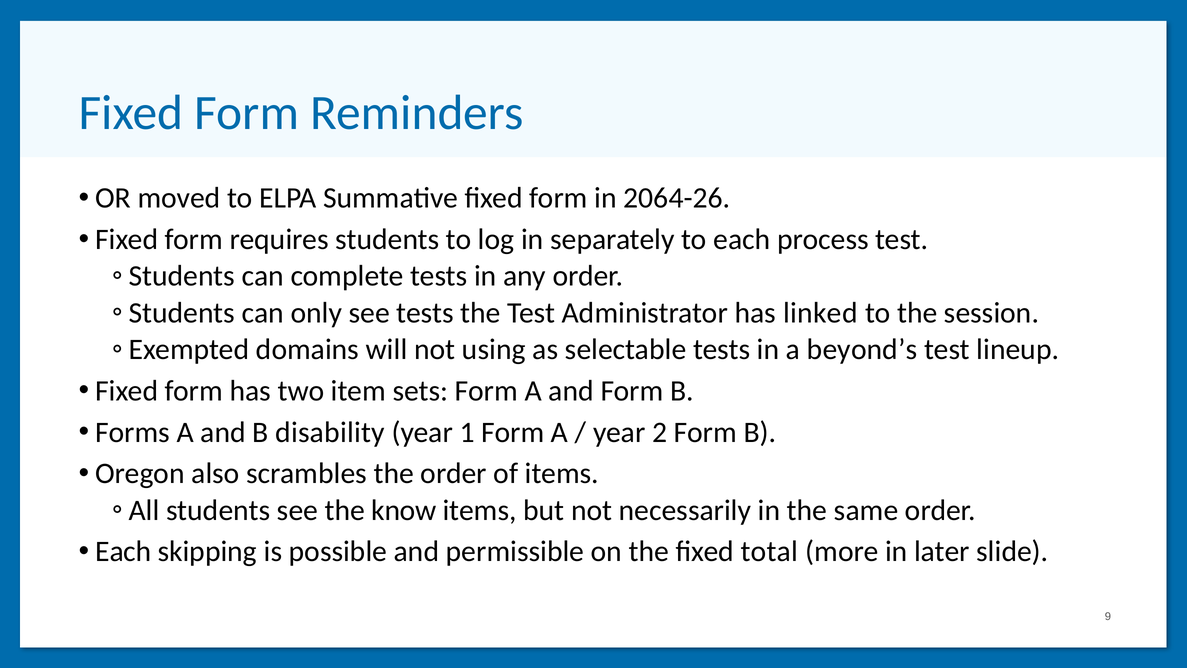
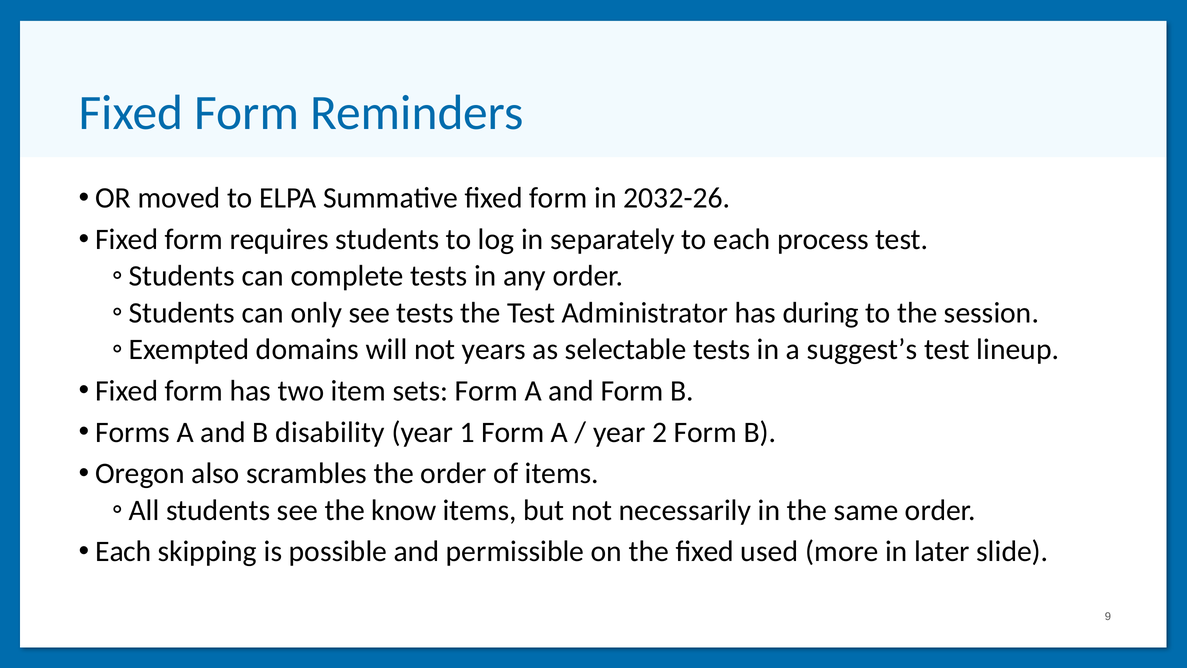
2064-26: 2064-26 -> 2032-26
linked: linked -> during
using: using -> years
beyond’s: beyond’s -> suggest’s
total: total -> used
